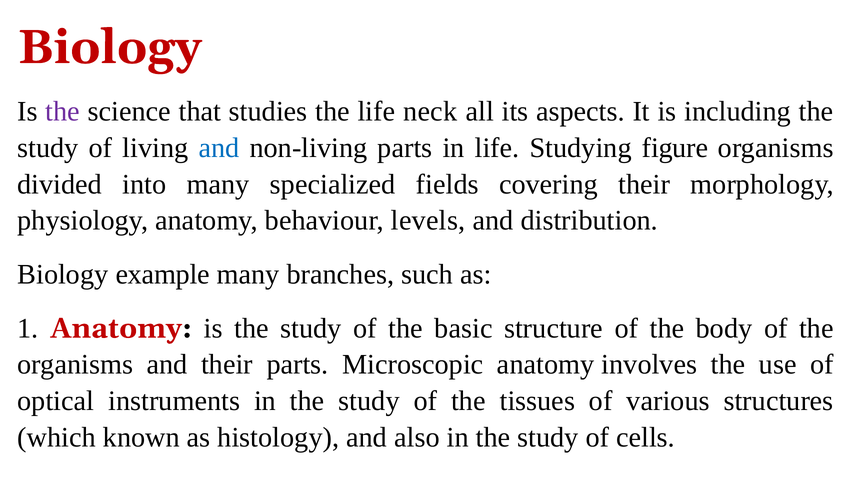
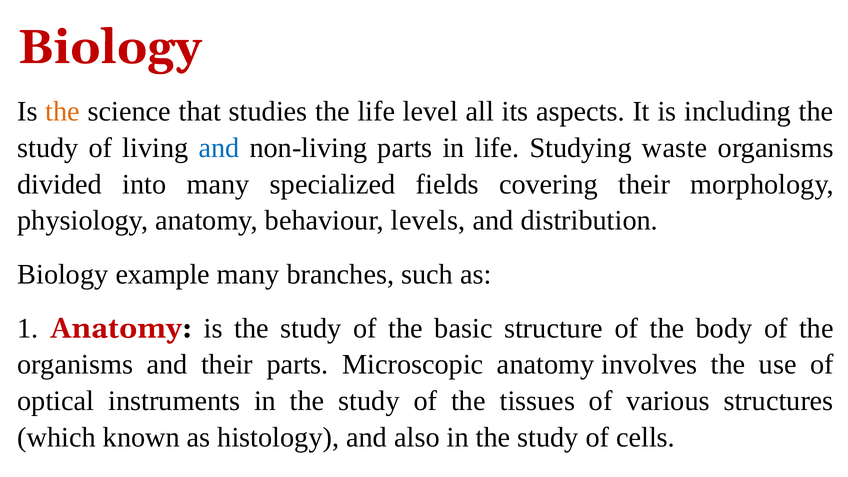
the at (63, 112) colour: purple -> orange
neck: neck -> level
figure: figure -> waste
